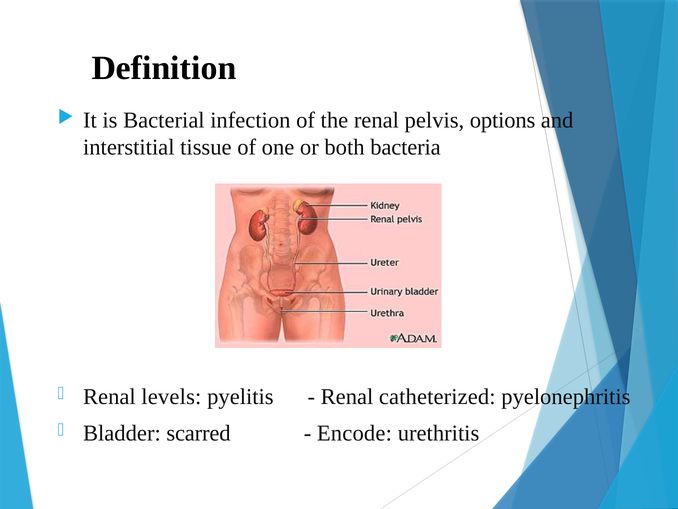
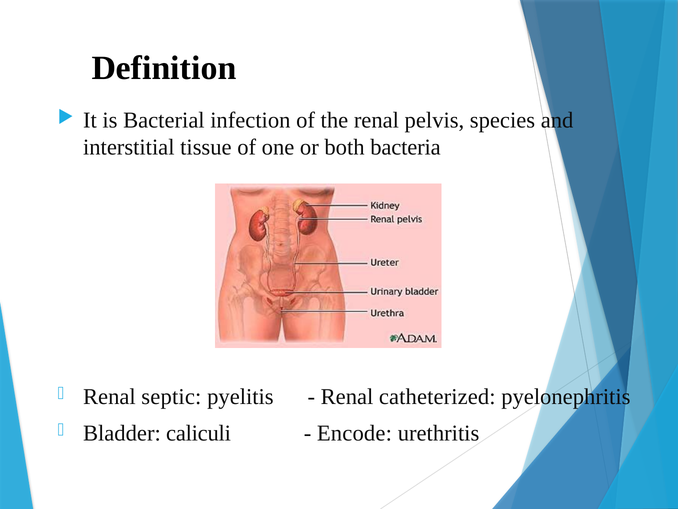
options: options -> species
levels: levels -> septic
scarred: scarred -> caliculi
